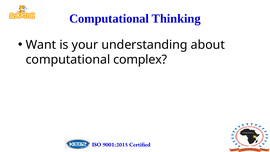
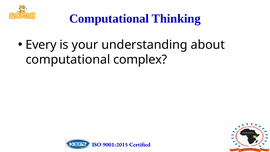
Want: Want -> Every
